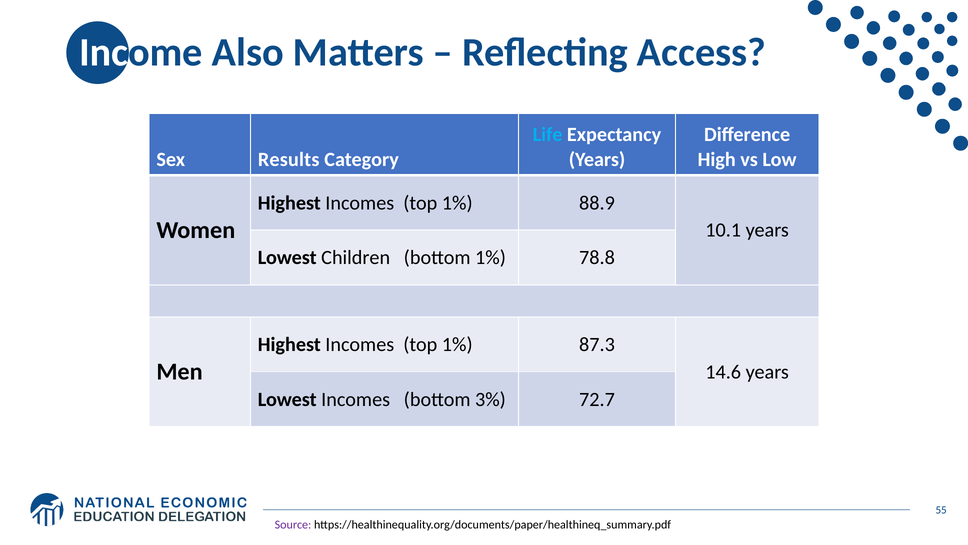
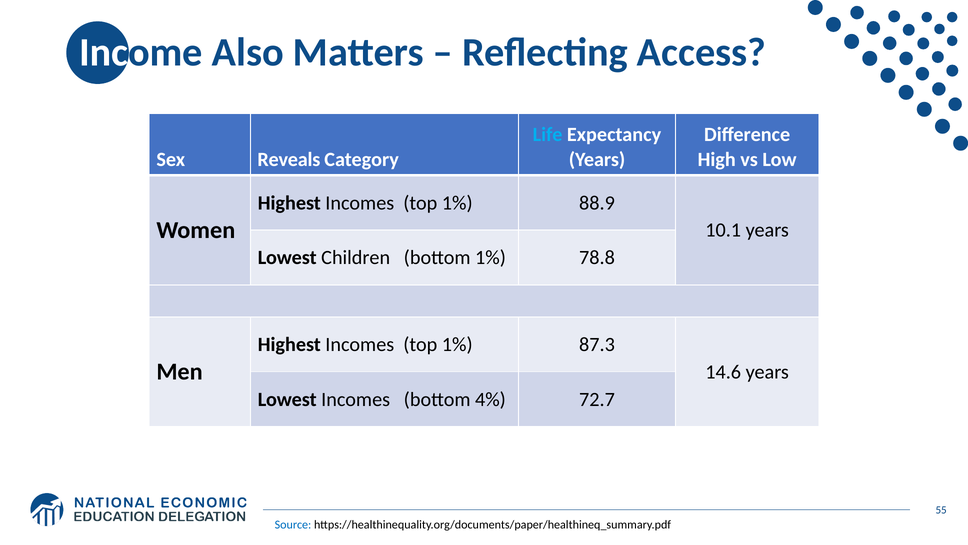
Results: Results -> Reveals
3%: 3% -> 4%
Source colour: purple -> blue
